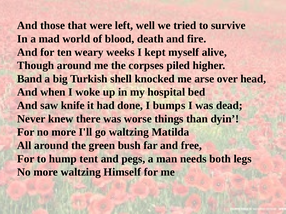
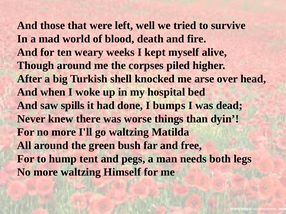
Band: Band -> After
knife: knife -> spills
